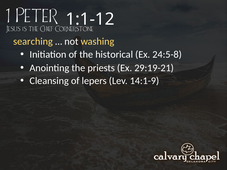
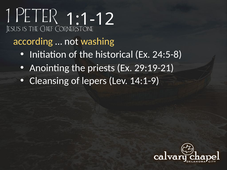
searching: searching -> according
